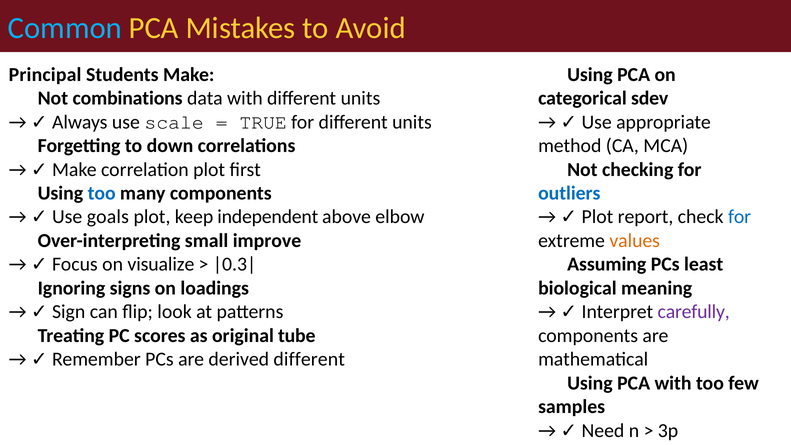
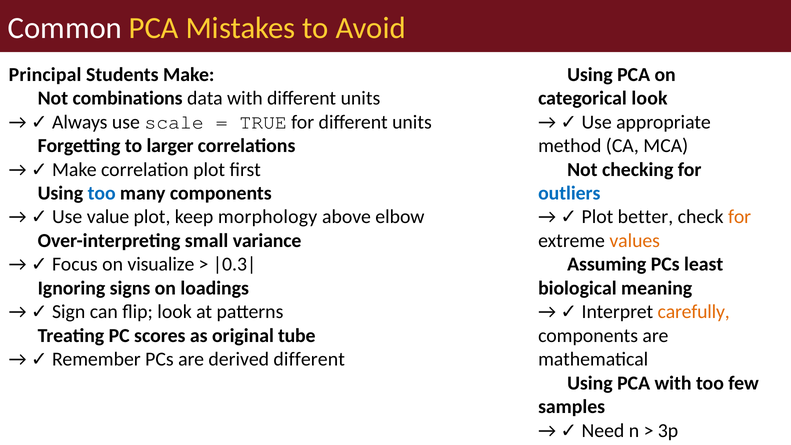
Common colour: light blue -> white
categorical sdev: sdev -> look
down: down -> larger
goals: goals -> value
independent: independent -> morphology
Plot report: report -> better
for at (740, 217) colour: blue -> orange
small improve: improve -> variance
carefully colour: purple -> orange
